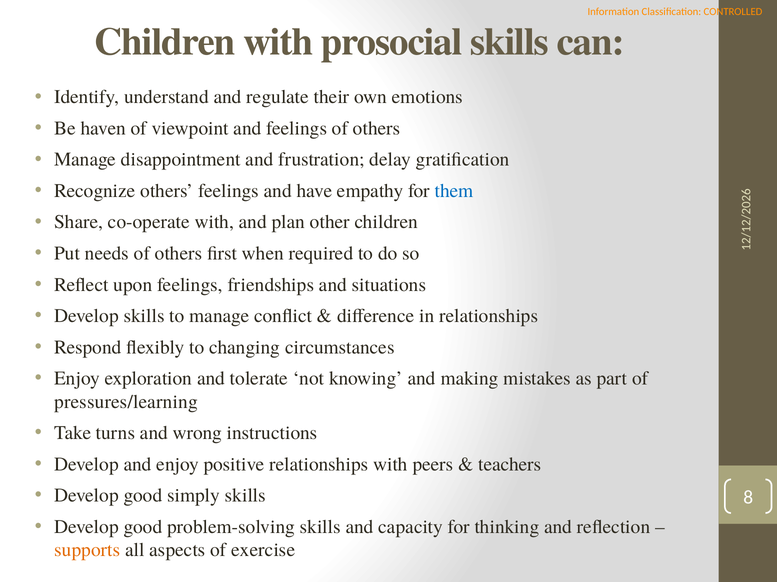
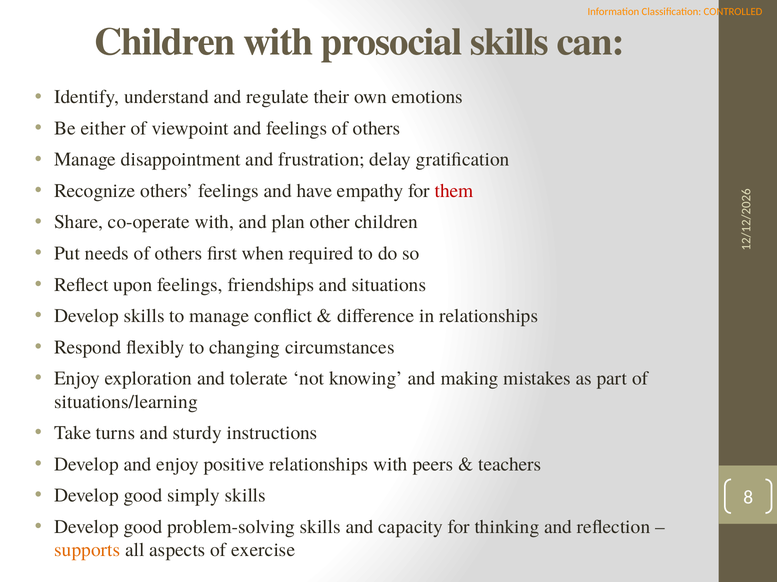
haven: haven -> either
them colour: blue -> red
pressures/learning: pressures/learning -> situations/learning
wrong: wrong -> sturdy
